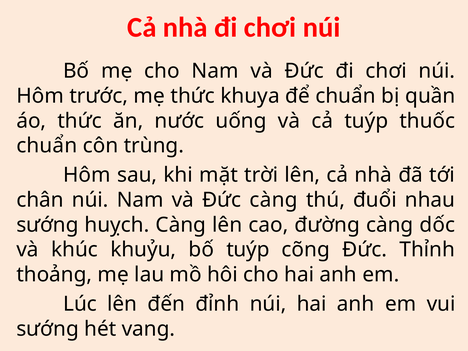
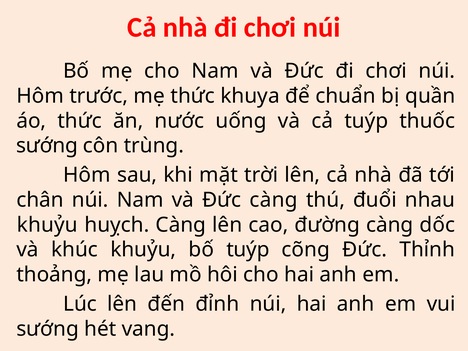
chuẩn at (47, 146): chuẩn -> sướng
sướng at (47, 225): sướng -> khuỷu
